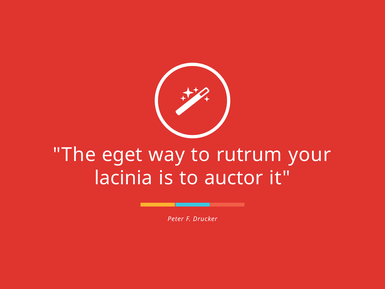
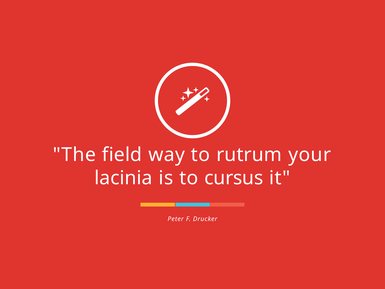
eget: eget -> field
auctor: auctor -> cursus
